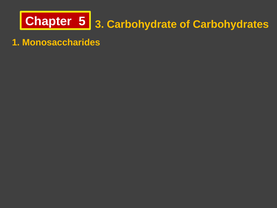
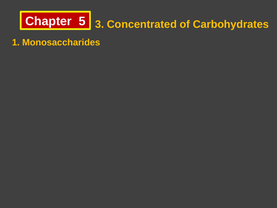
Carbohydrate: Carbohydrate -> Concentrated
